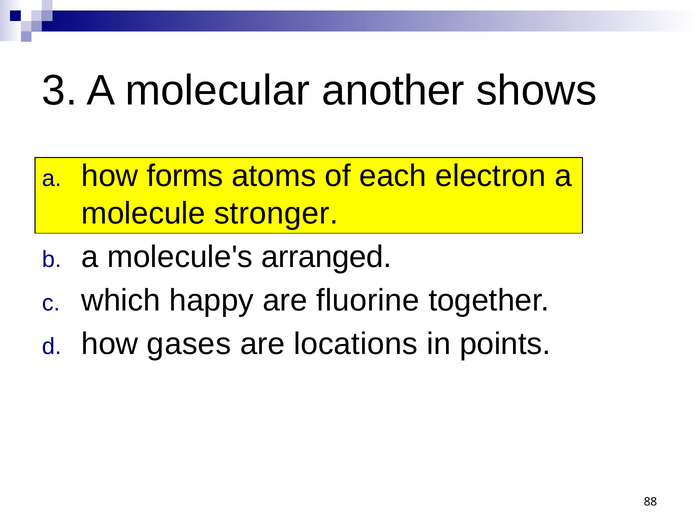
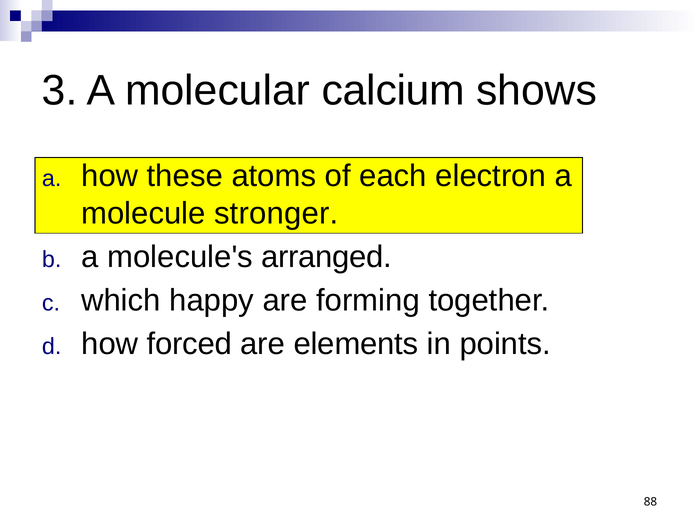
another: another -> calcium
forms: forms -> these
fluorine: fluorine -> forming
gases: gases -> forced
locations: locations -> elements
